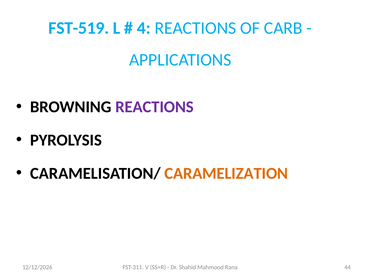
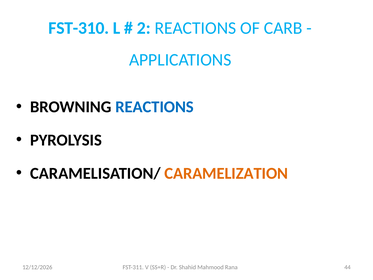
FST-519: FST-519 -> FST-310
4: 4 -> 2
REACTIONS at (155, 107) colour: purple -> blue
